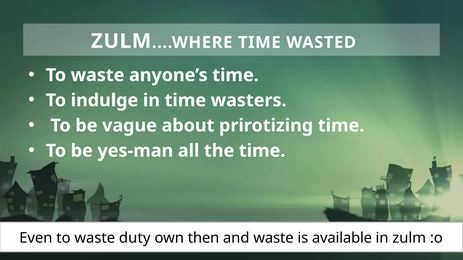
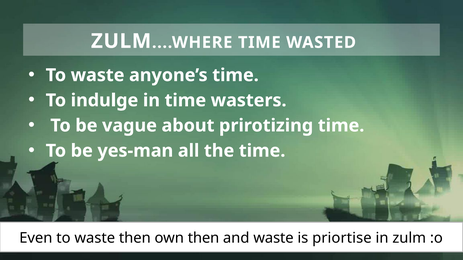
waste duty: duty -> then
available: available -> priortise
